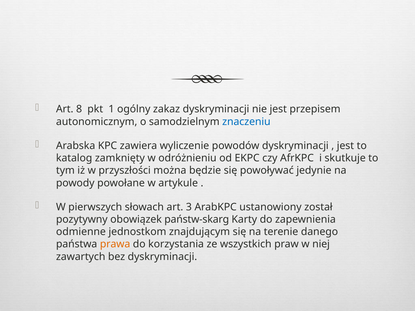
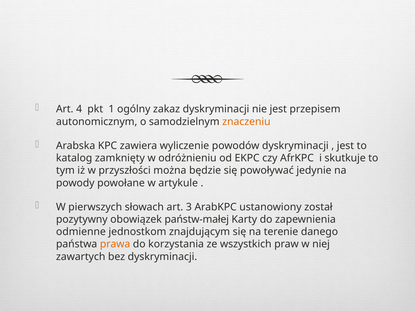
8: 8 -> 4
znaczeniu colour: blue -> orange
państw-skarg: państw-skarg -> państw-małej
